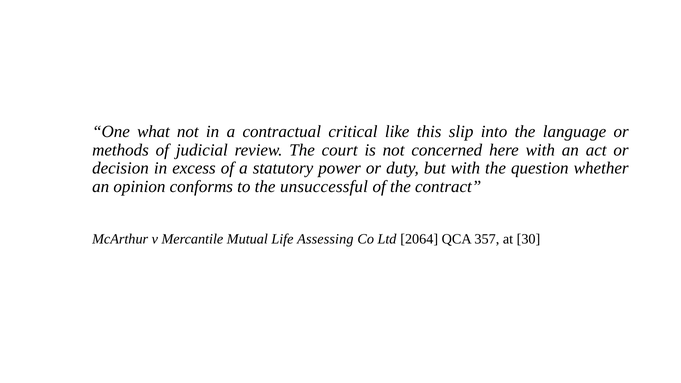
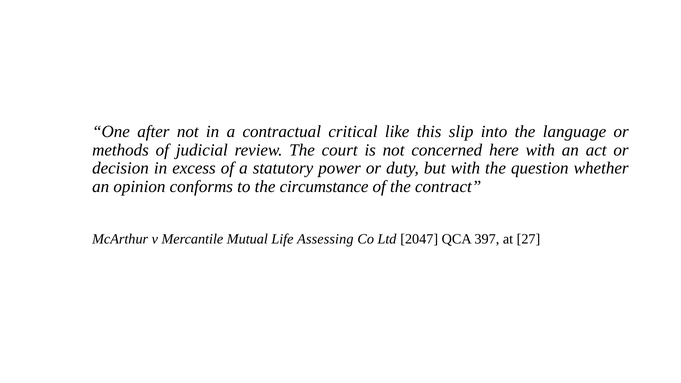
what: what -> after
unsuccessful: unsuccessful -> circumstance
2064: 2064 -> 2047
357: 357 -> 397
30: 30 -> 27
